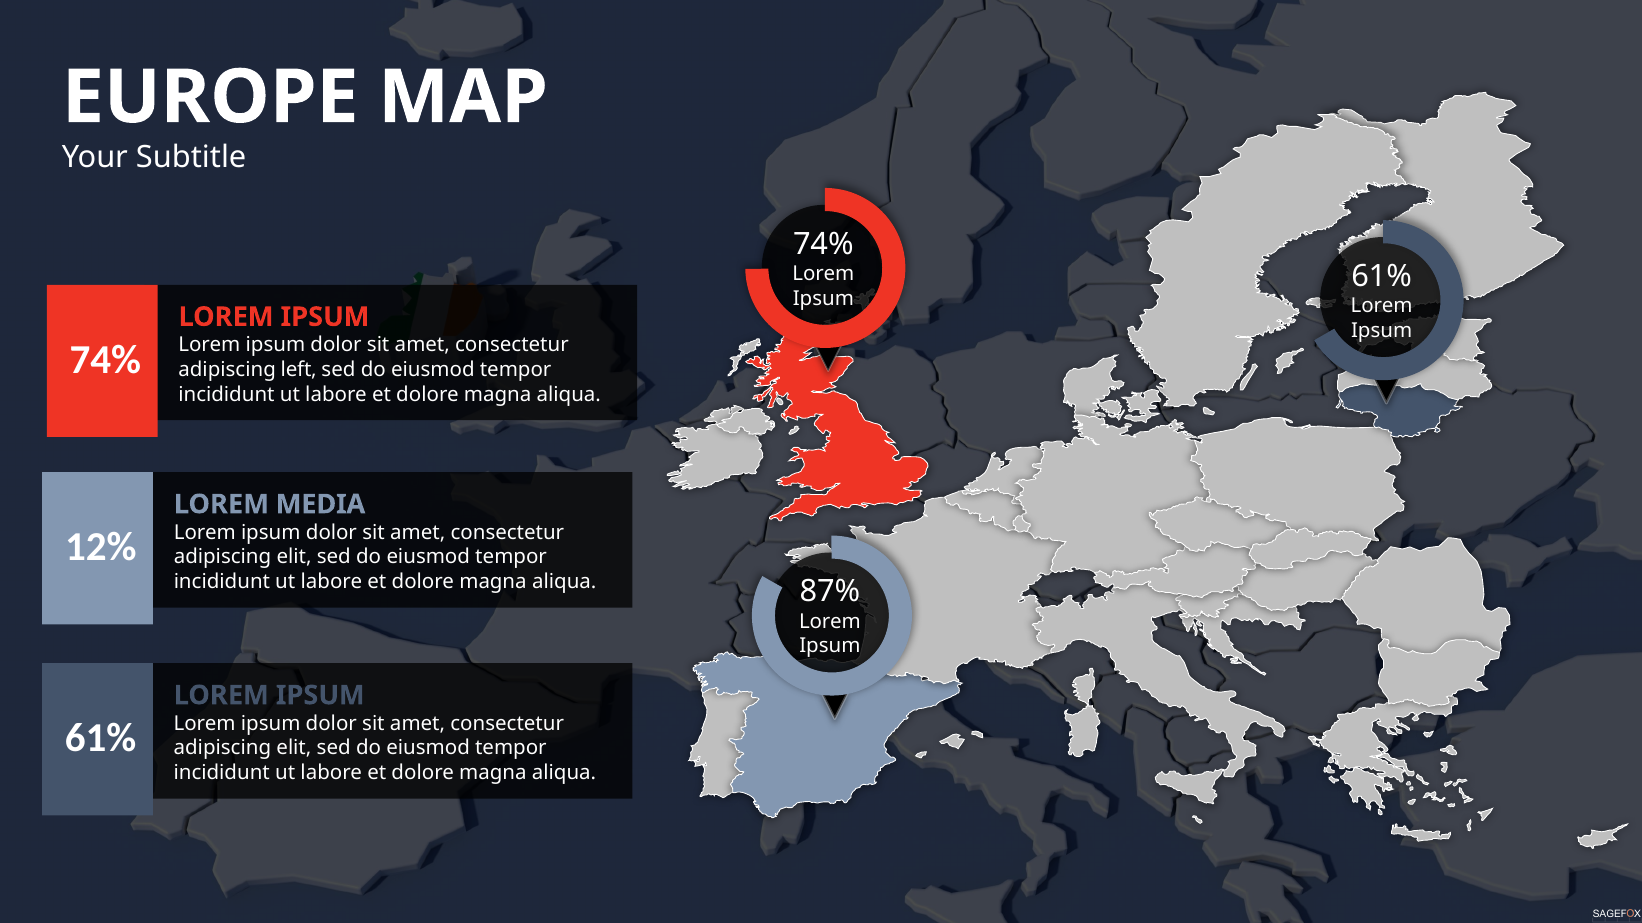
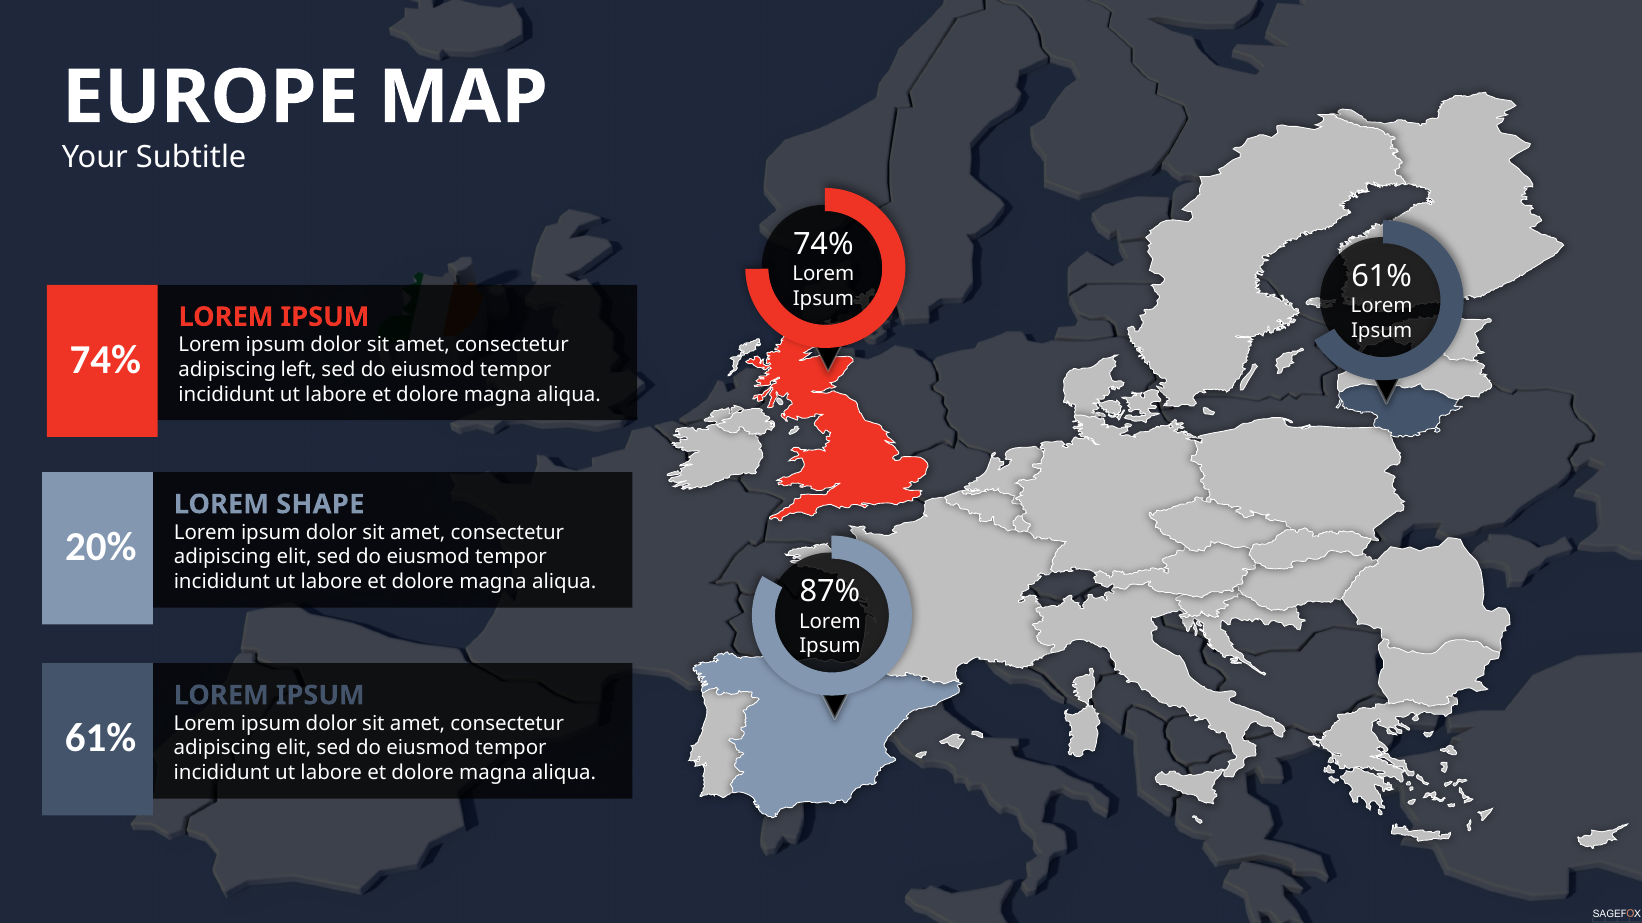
MEDIA: MEDIA -> SHAPE
12%: 12% -> 20%
